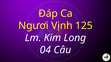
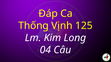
Ngươi: Ngươi -> Thống
